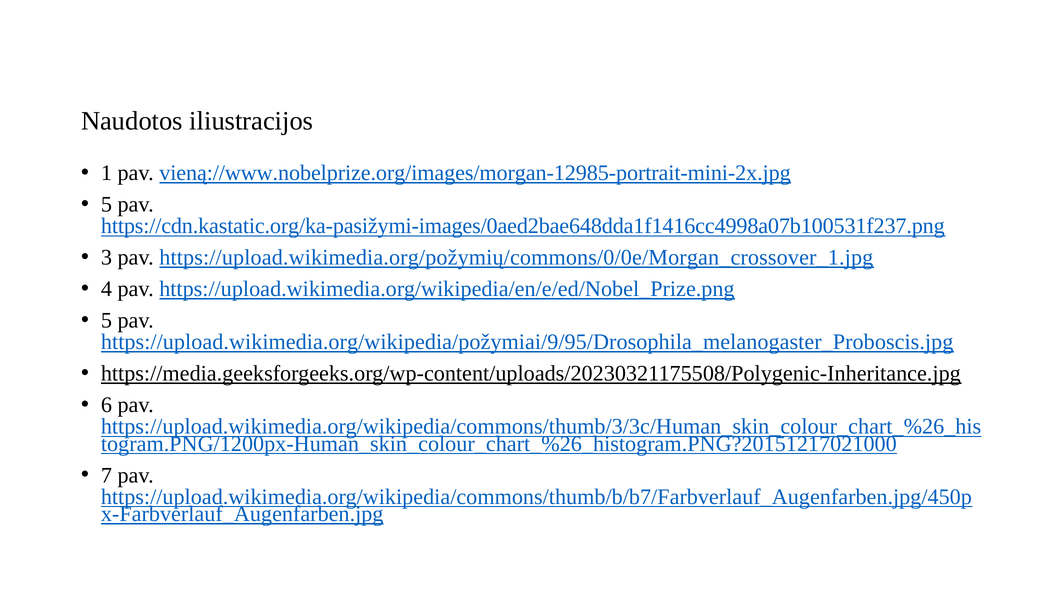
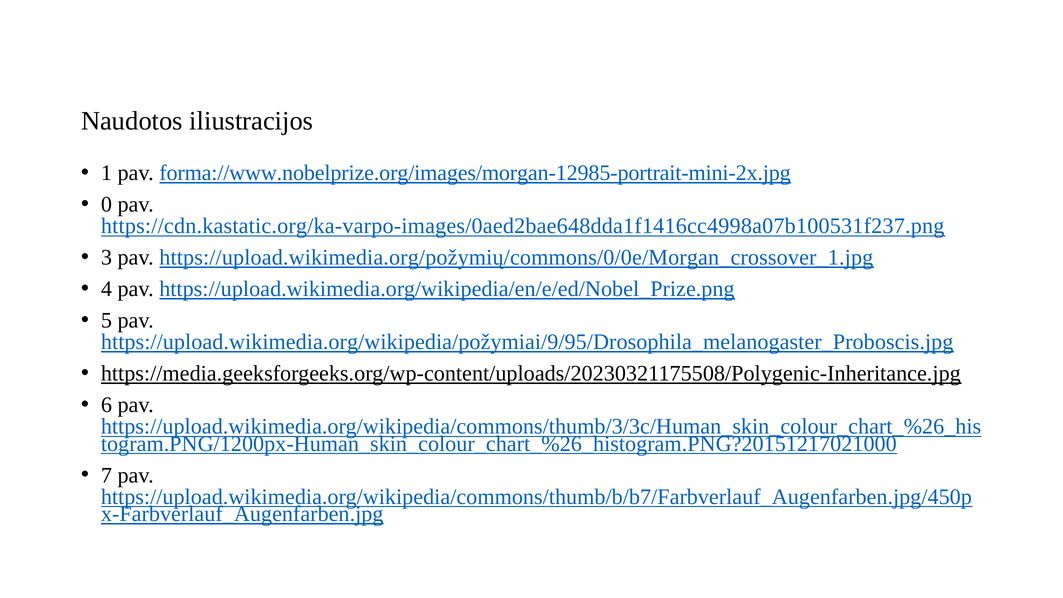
vieną://www.nobelprize.org/images/morgan-12985-portrait-mini-2x.jpg: vieną://www.nobelprize.org/images/morgan-12985-portrait-mini-2x.jpg -> forma://www.nobelprize.org/images/morgan-12985-portrait-mini-2x.jpg
5 at (107, 205): 5 -> 0
https://cdn.kastatic.org/ka-pasižymi-images/0aed2bae648dda1f1416cc4998a07b100531f237.png: https://cdn.kastatic.org/ka-pasižymi-images/0aed2bae648dda1f1416cc4998a07b100531f237.png -> https://cdn.kastatic.org/ka-varpo-images/0aed2bae648dda1f1416cc4998a07b100531f237.png
